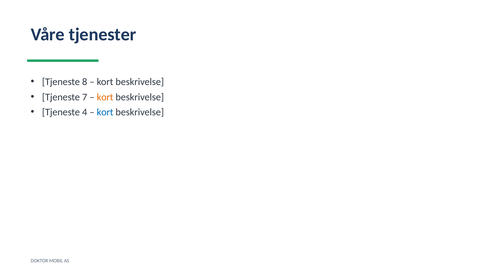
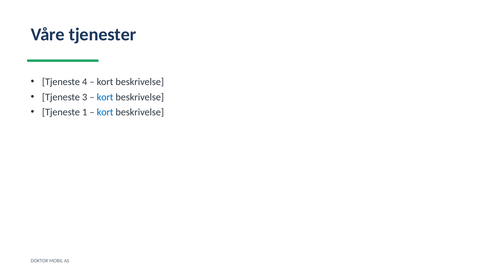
8: 8 -> 4
7: 7 -> 3
kort at (105, 97) colour: orange -> blue
4: 4 -> 1
